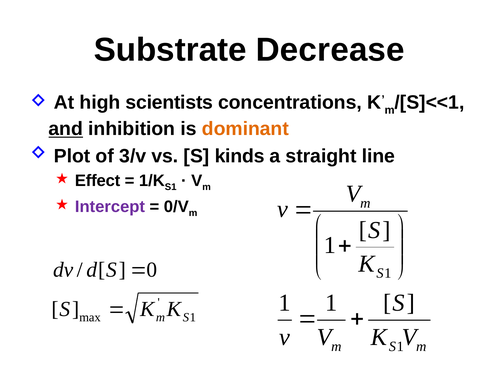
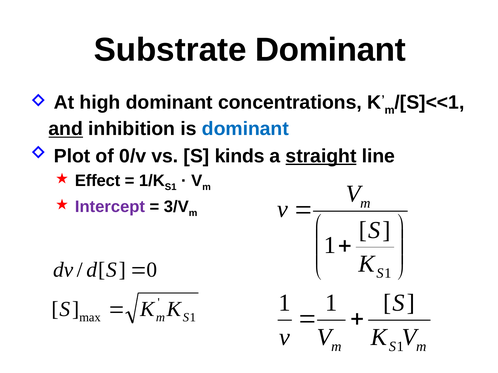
Substrate Decrease: Decrease -> Dominant
high scientists: scientists -> dominant
dominant at (245, 129) colour: orange -> blue
3/v: 3/v -> 0/v
straight underline: none -> present
0/V: 0/V -> 3/V
